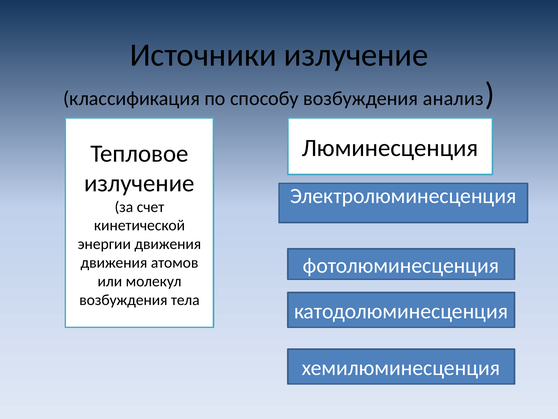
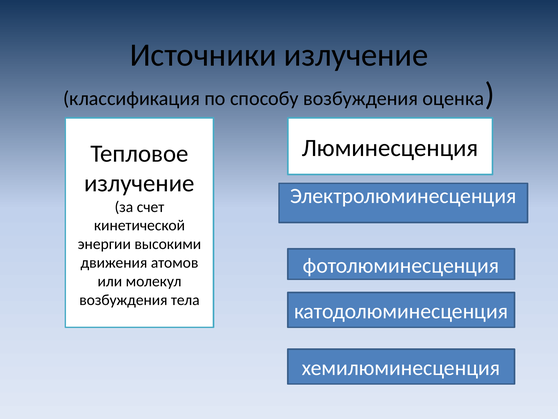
анализ: анализ -> оценка
энергии движения: движения -> высокими
